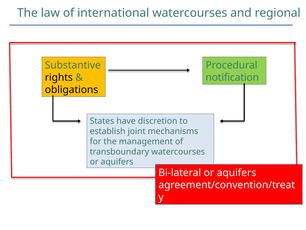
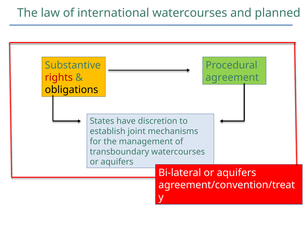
regional: regional -> planned
rights colour: black -> red
notification: notification -> agreement
